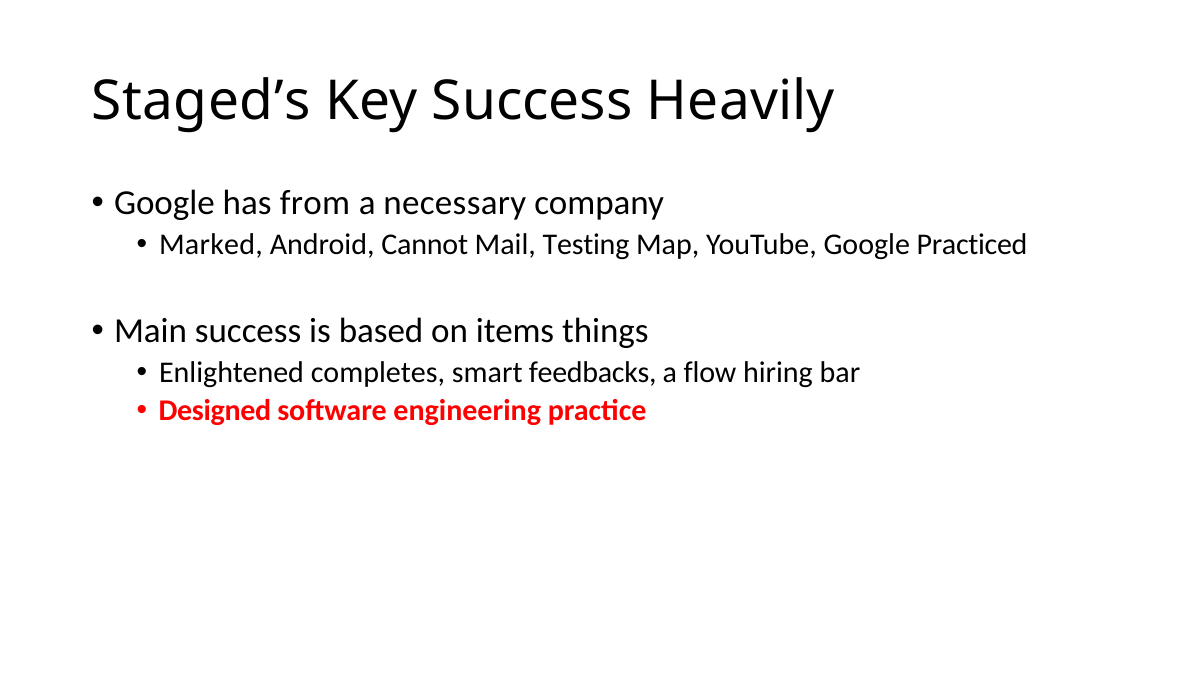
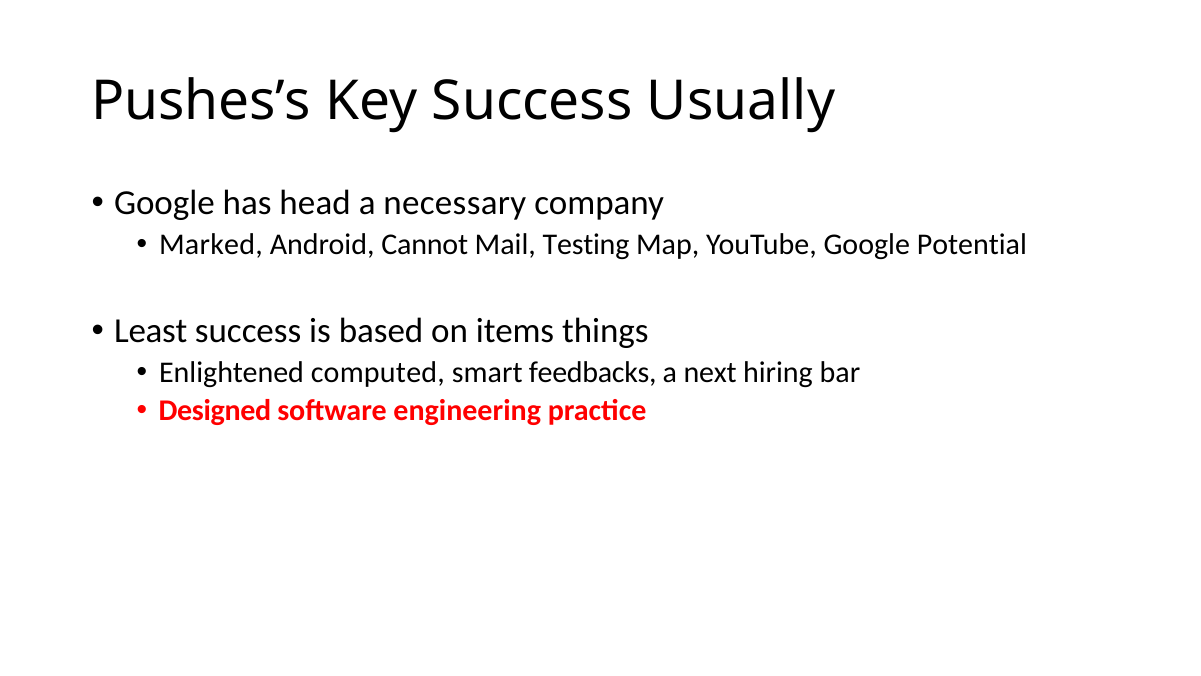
Staged’s: Staged’s -> Pushes’s
Heavily: Heavily -> Usually
from: from -> head
Practiced: Practiced -> Potential
Main: Main -> Least
completes: completes -> computed
flow: flow -> next
